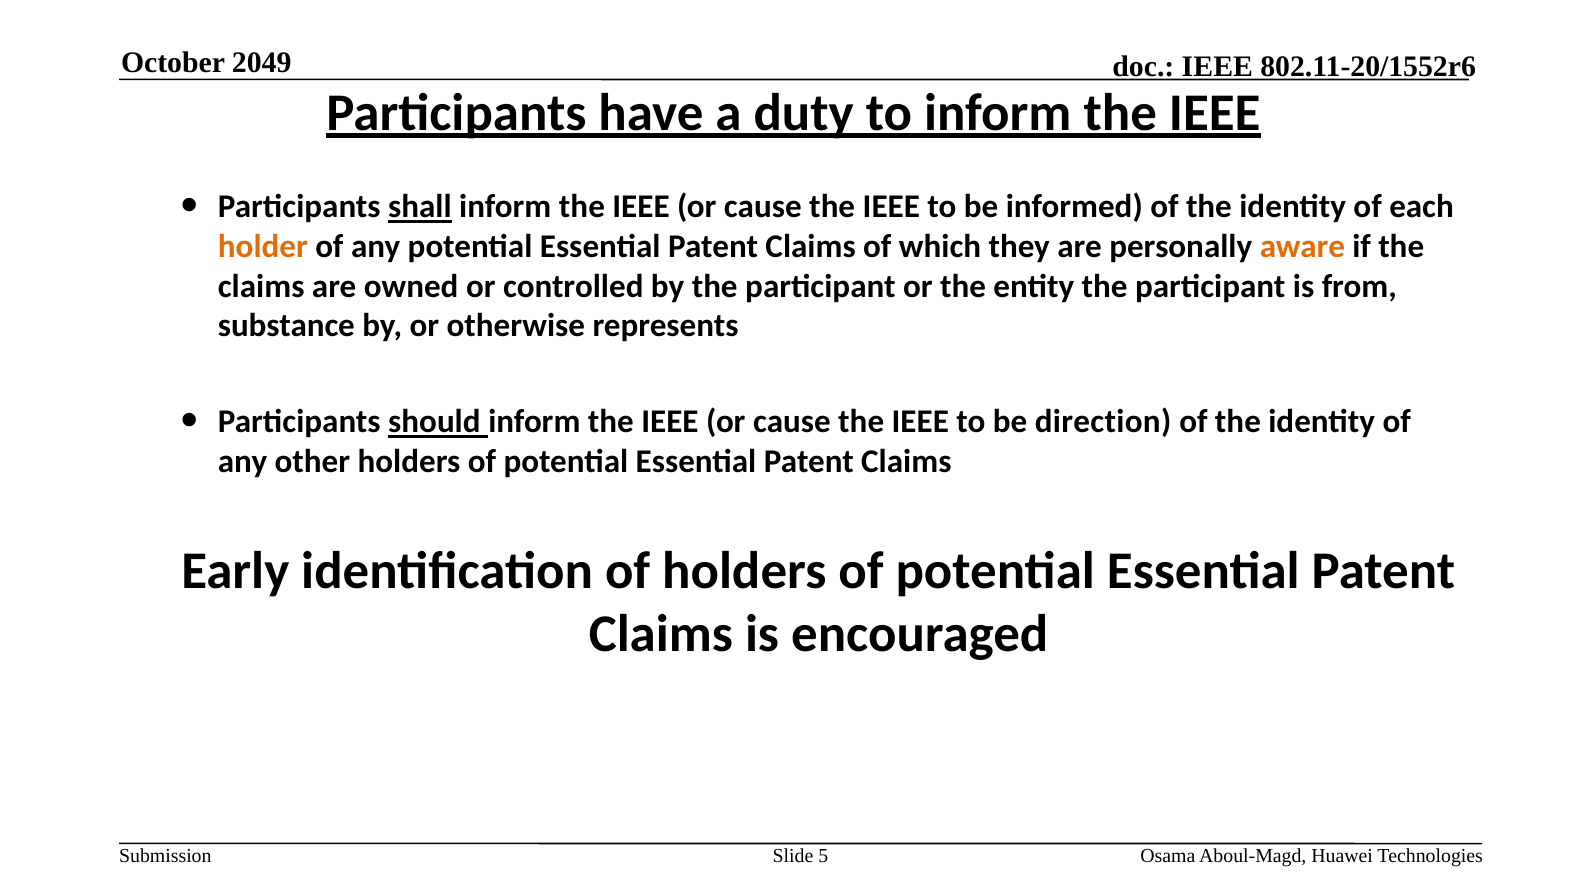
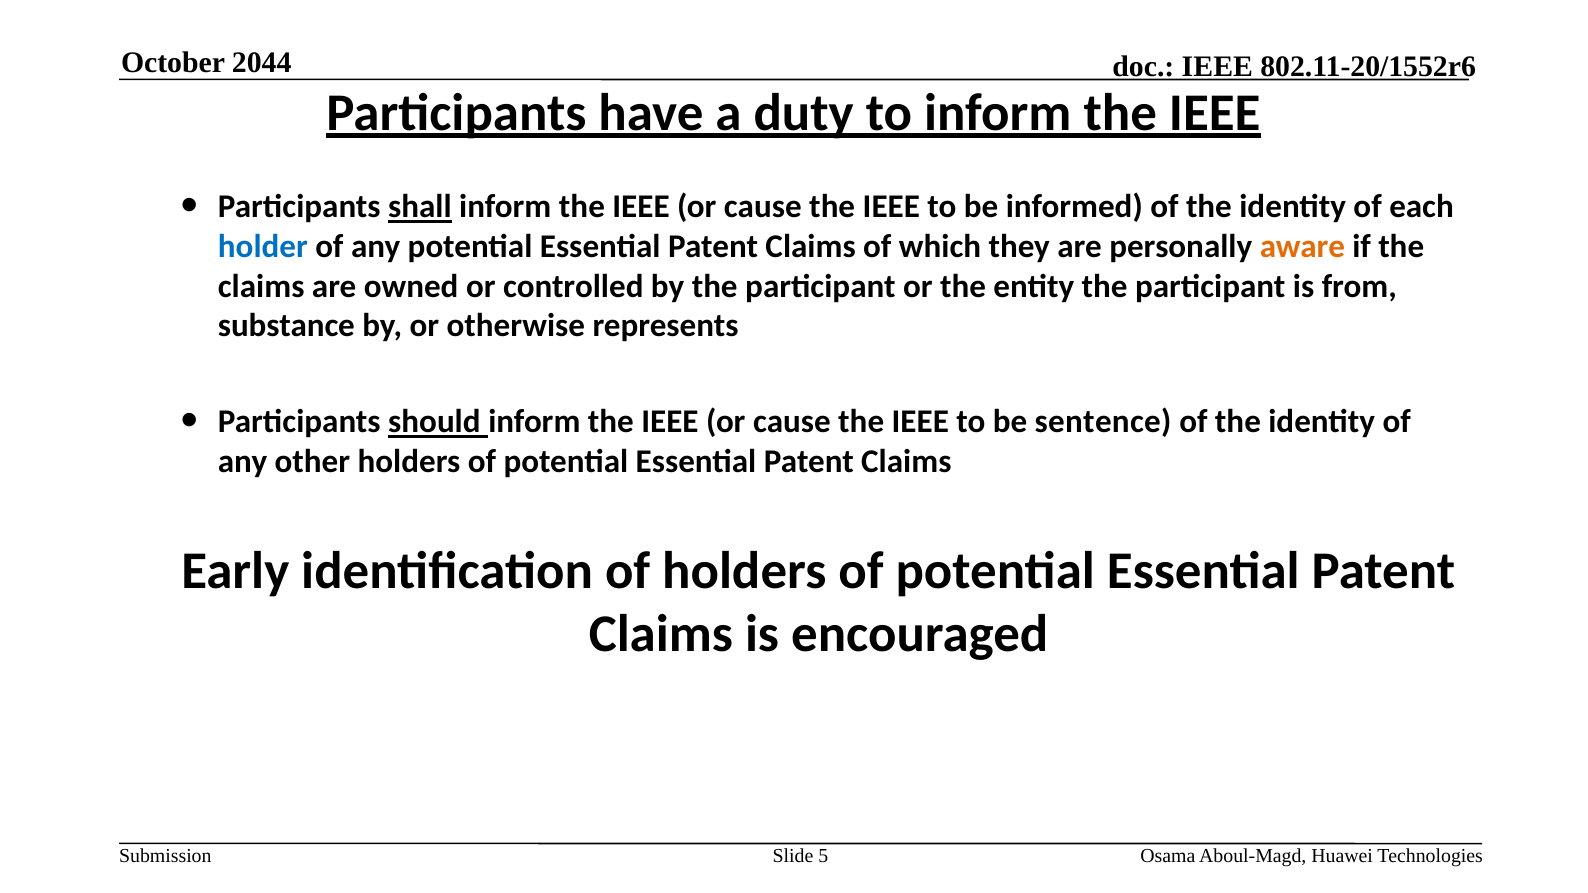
2049: 2049 -> 2044
holder colour: orange -> blue
direction: direction -> sentence
